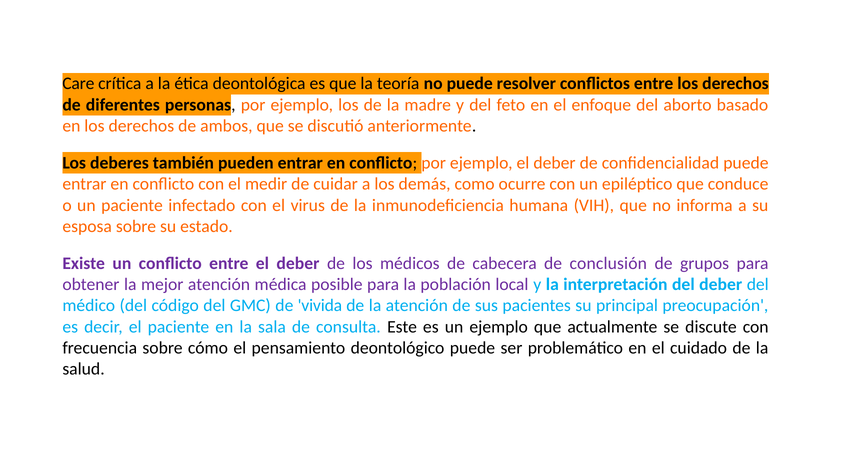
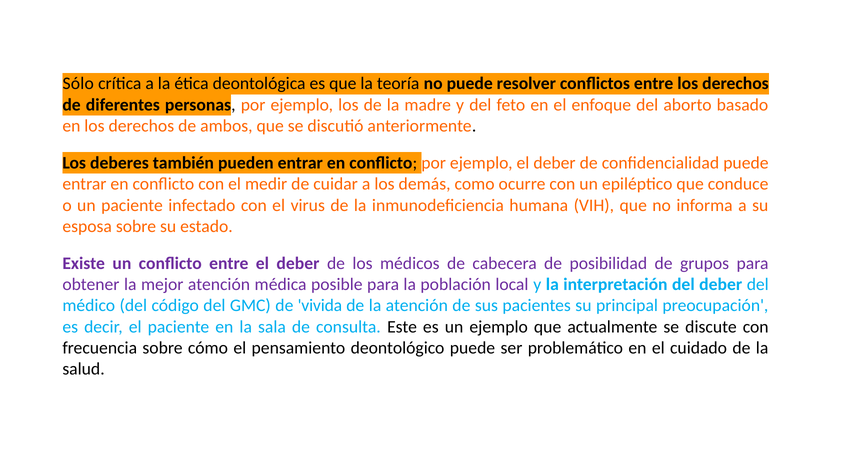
Care: Care -> Sólo
conclusión: conclusión -> posibilidad
